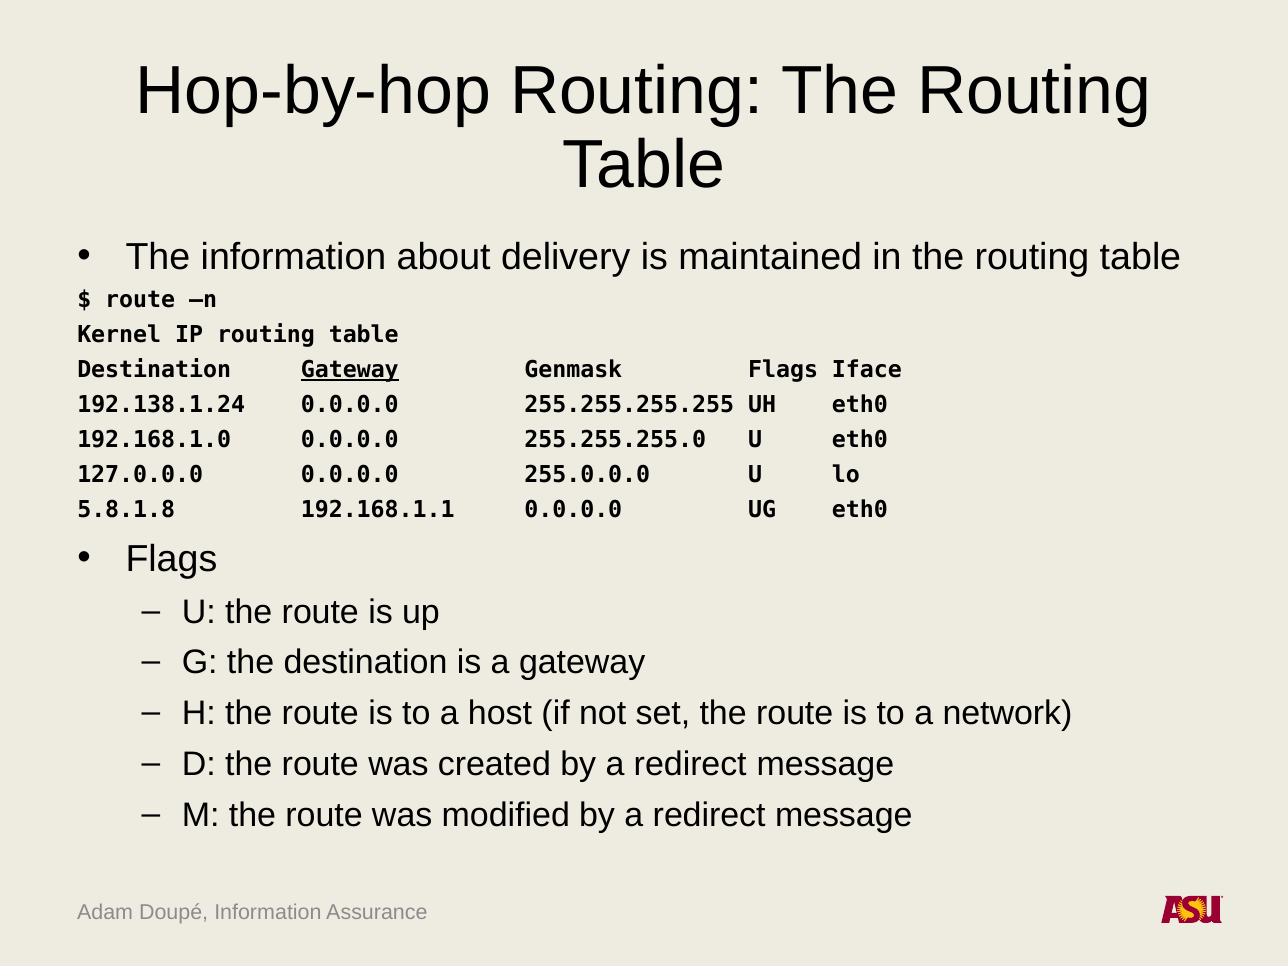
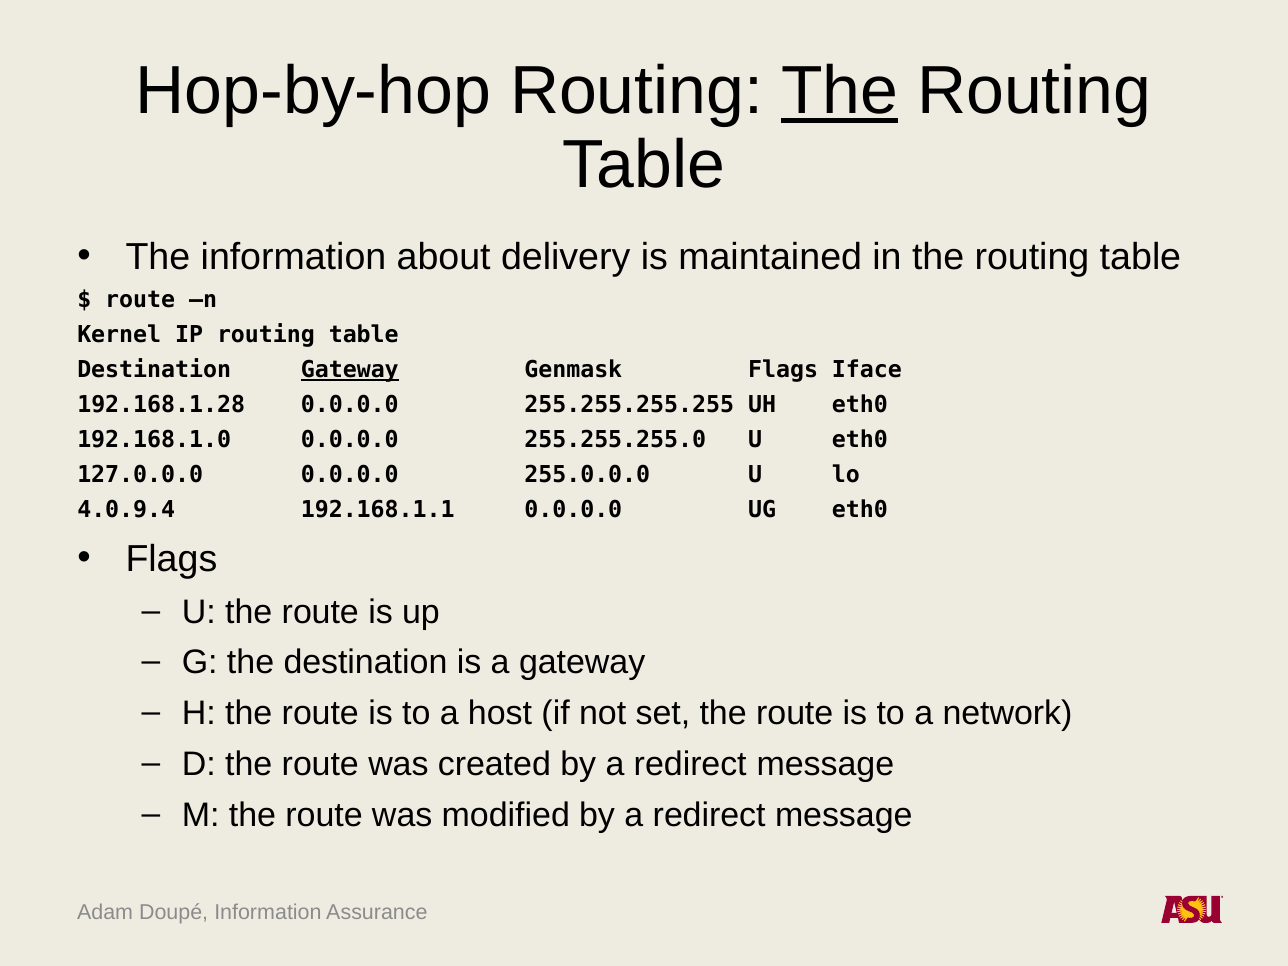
The at (840, 91) underline: none -> present
192.138.1.24: 192.138.1.24 -> 192.168.1.28
5.8.1.8: 5.8.1.8 -> 4.0.9.4
